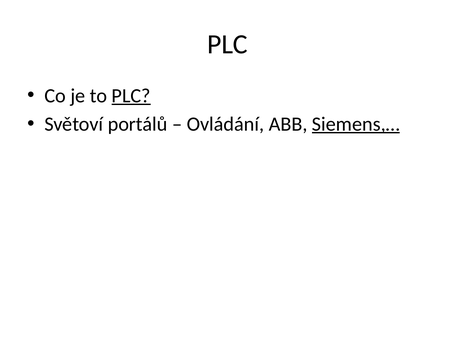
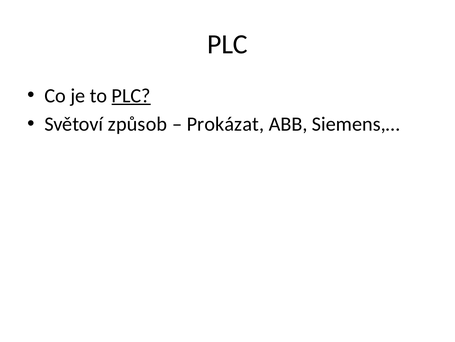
portálů: portálů -> způsob
Ovládání: Ovládání -> Prokázat
Siemens,… underline: present -> none
